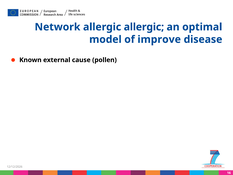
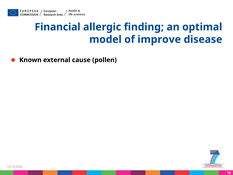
Network: Network -> Financial
allergic allergic: allergic -> finding
